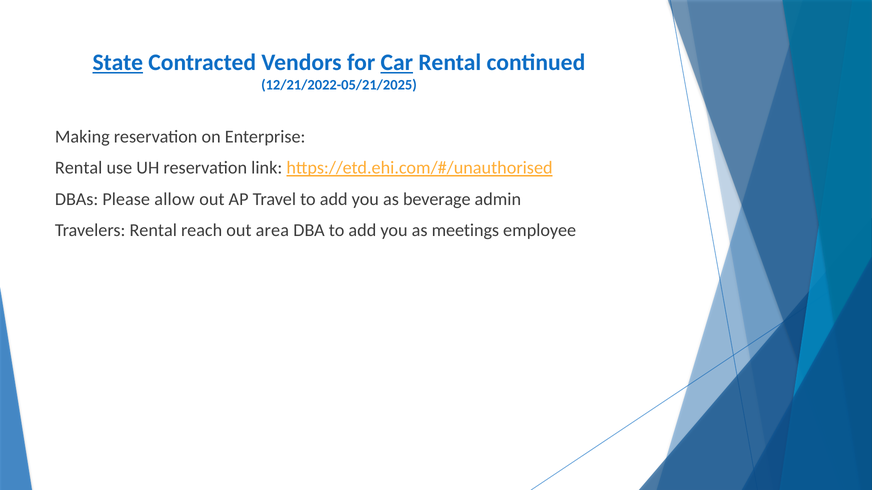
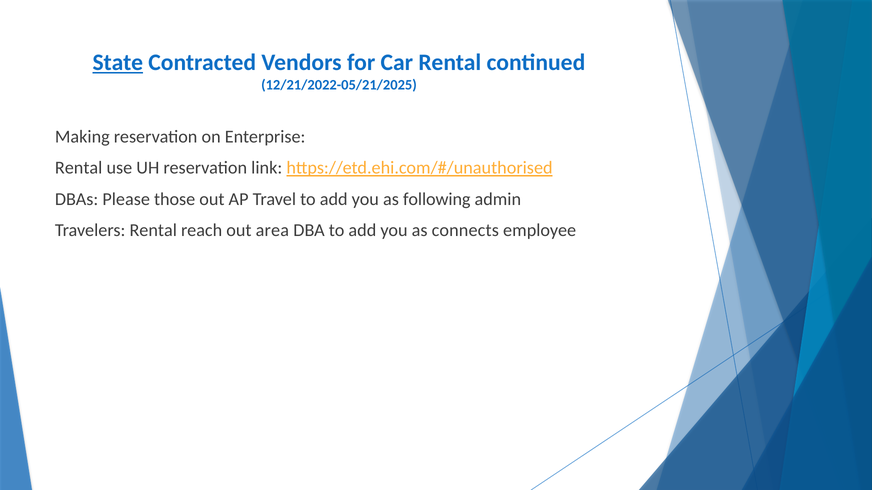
Car underline: present -> none
allow: allow -> those
beverage: beverage -> following
meetings: meetings -> connects
